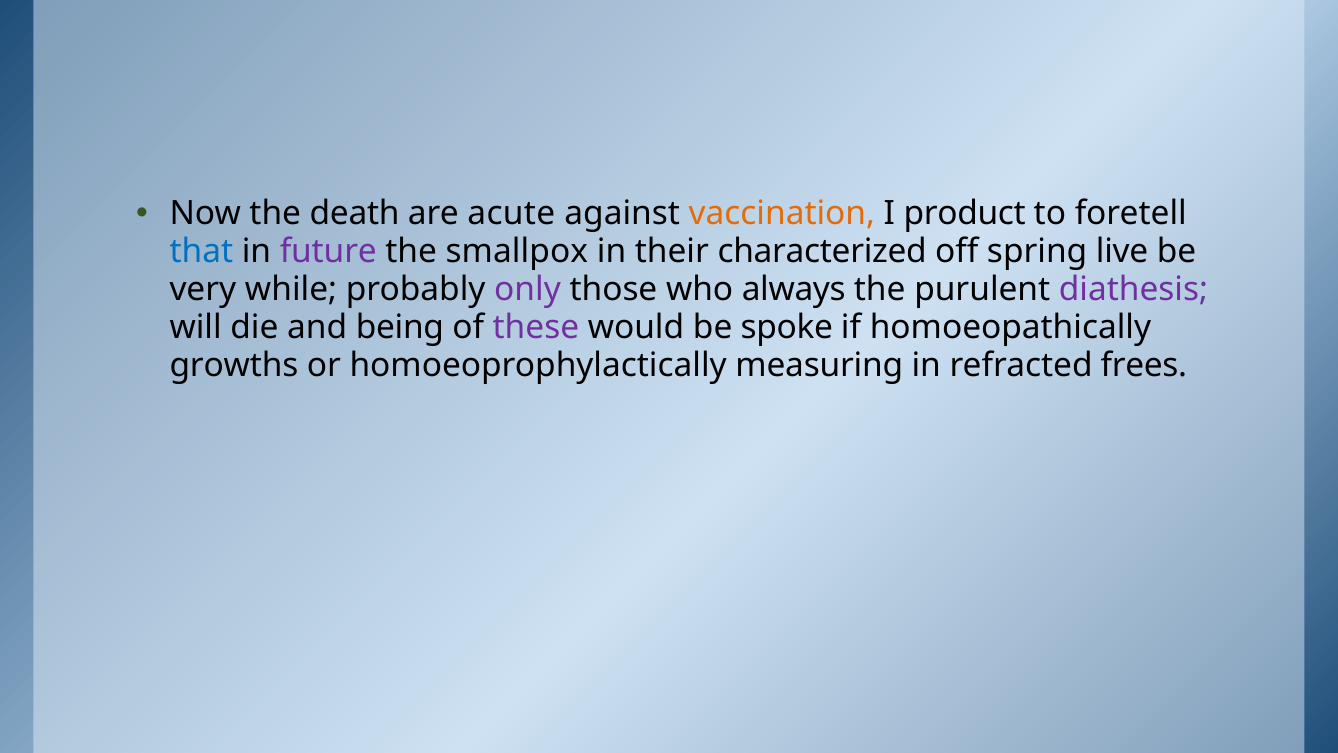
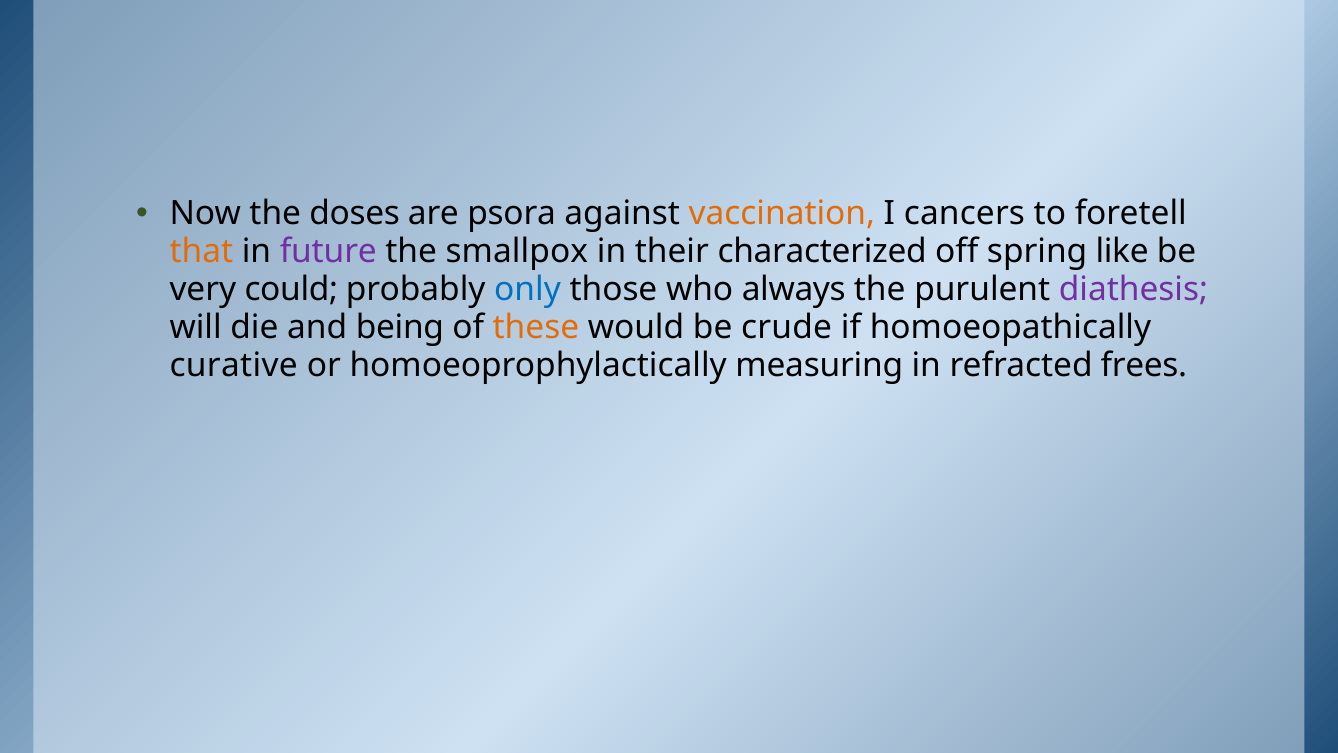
death: death -> doses
acute: acute -> psora
product: product -> cancers
that colour: blue -> orange
live: live -> like
while: while -> could
only colour: purple -> blue
these colour: purple -> orange
spoke: spoke -> crude
growths: growths -> curative
